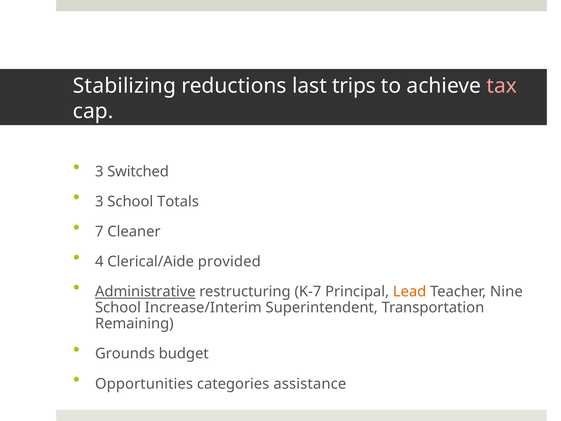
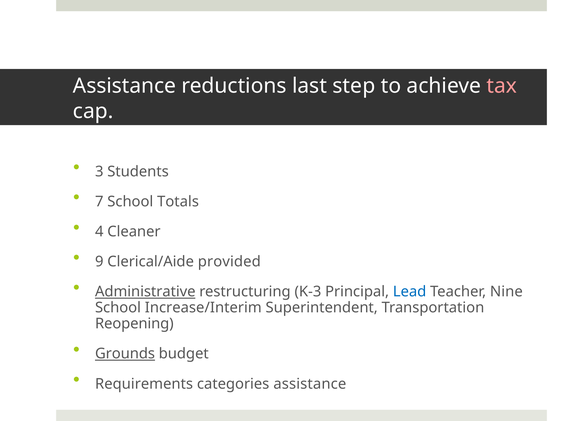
Stabilizing at (124, 86): Stabilizing -> Assistance
trips: trips -> step
Switched: Switched -> Students
3 at (99, 201): 3 -> 7
7: 7 -> 4
4: 4 -> 9
K-7: K-7 -> K-3
Lead colour: orange -> blue
Remaining: Remaining -> Reopening
Grounds underline: none -> present
Opportunities: Opportunities -> Requirements
